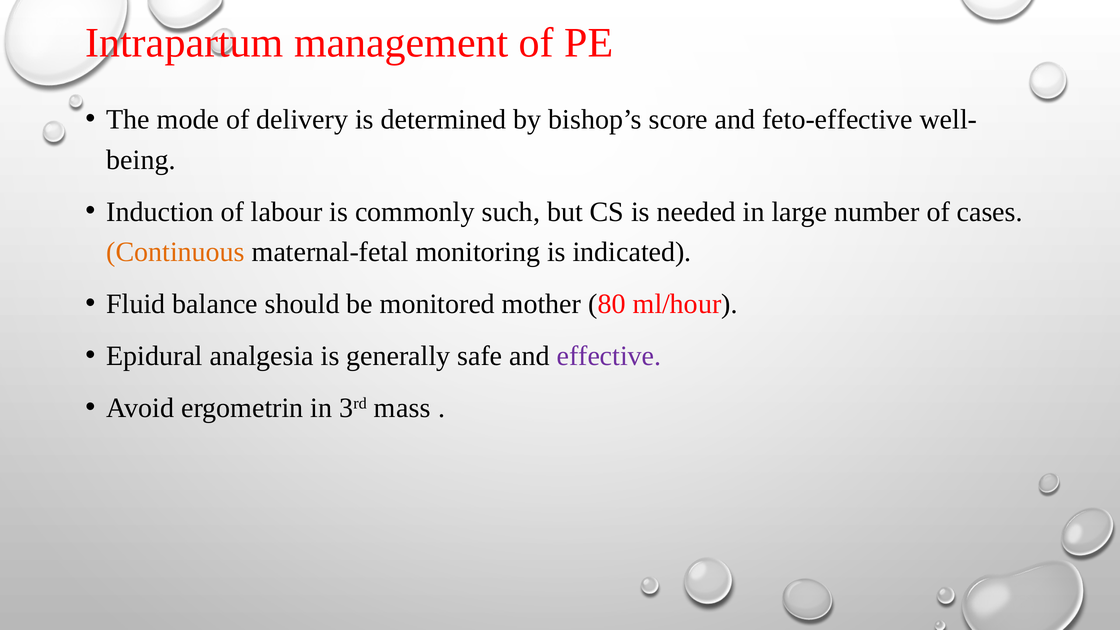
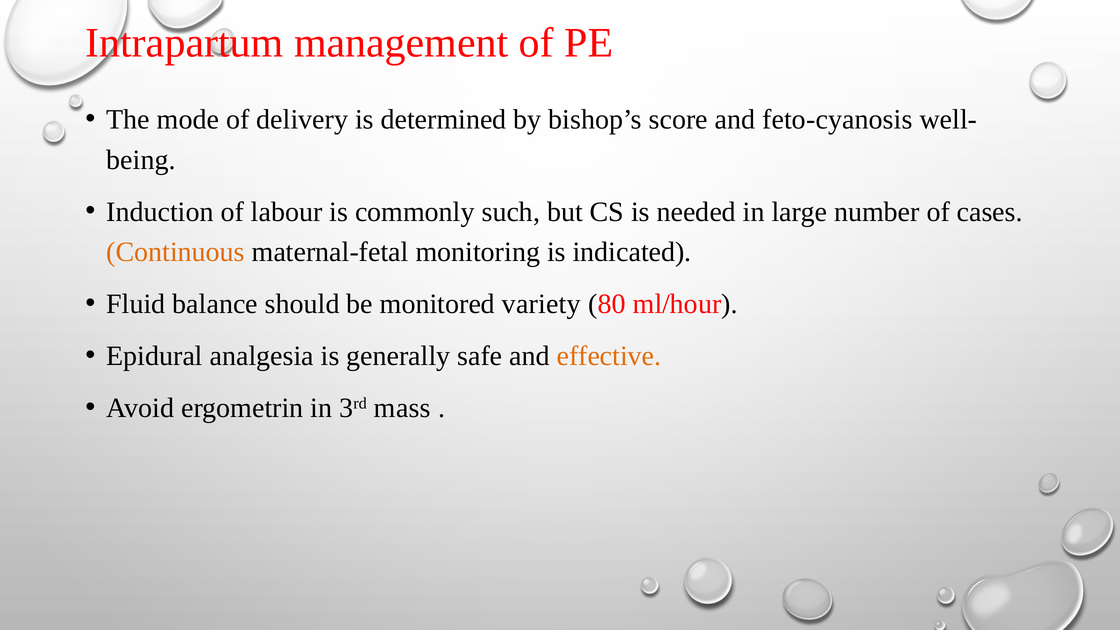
feto-effective: feto-effective -> feto-cyanosis
mother: mother -> variety
effective colour: purple -> orange
